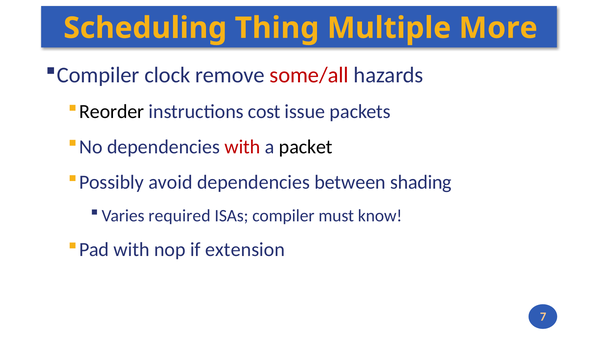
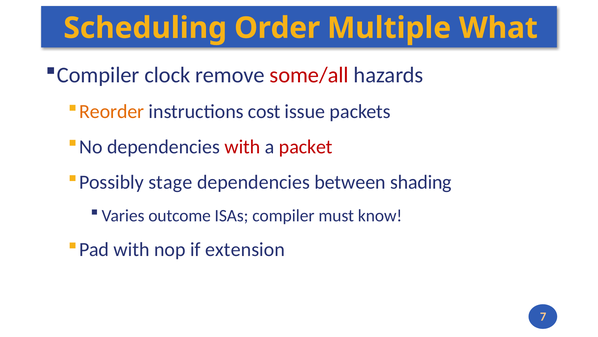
Thing: Thing -> Order
More: More -> What
Reorder colour: black -> orange
packet colour: black -> red
avoid: avoid -> stage
required: required -> outcome
